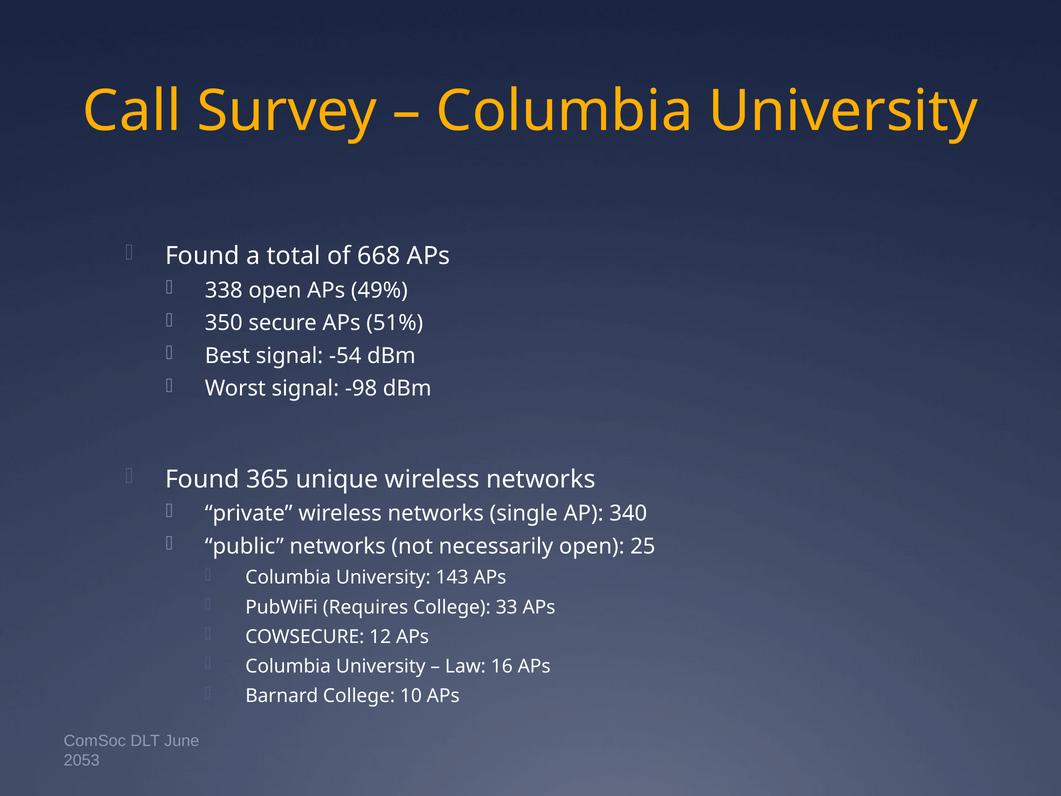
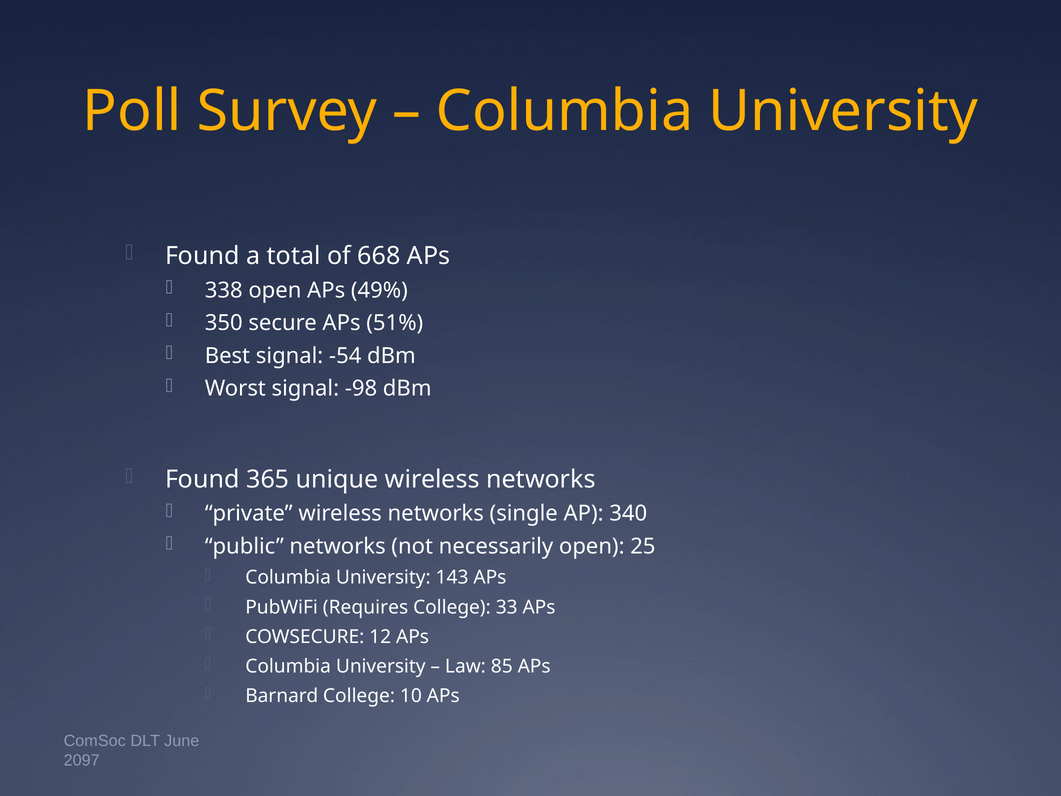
Call: Call -> Poll
16: 16 -> 85
2053: 2053 -> 2097
